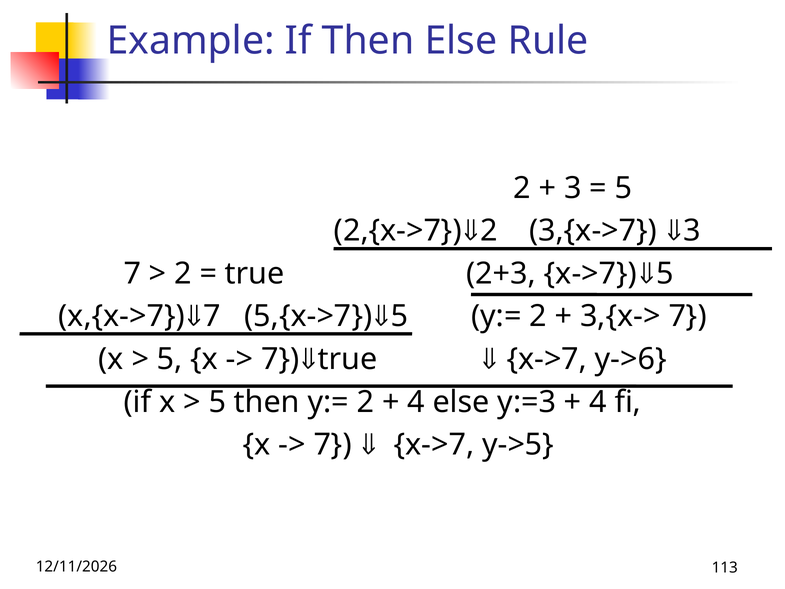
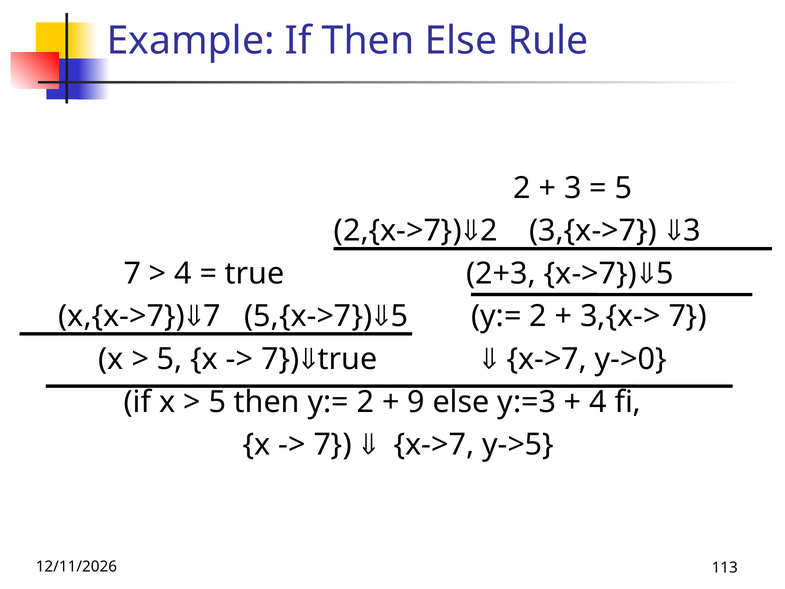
2 at (183, 273): 2 -> 4
y->6: y->6 -> y->0
4 at (416, 402): 4 -> 9
